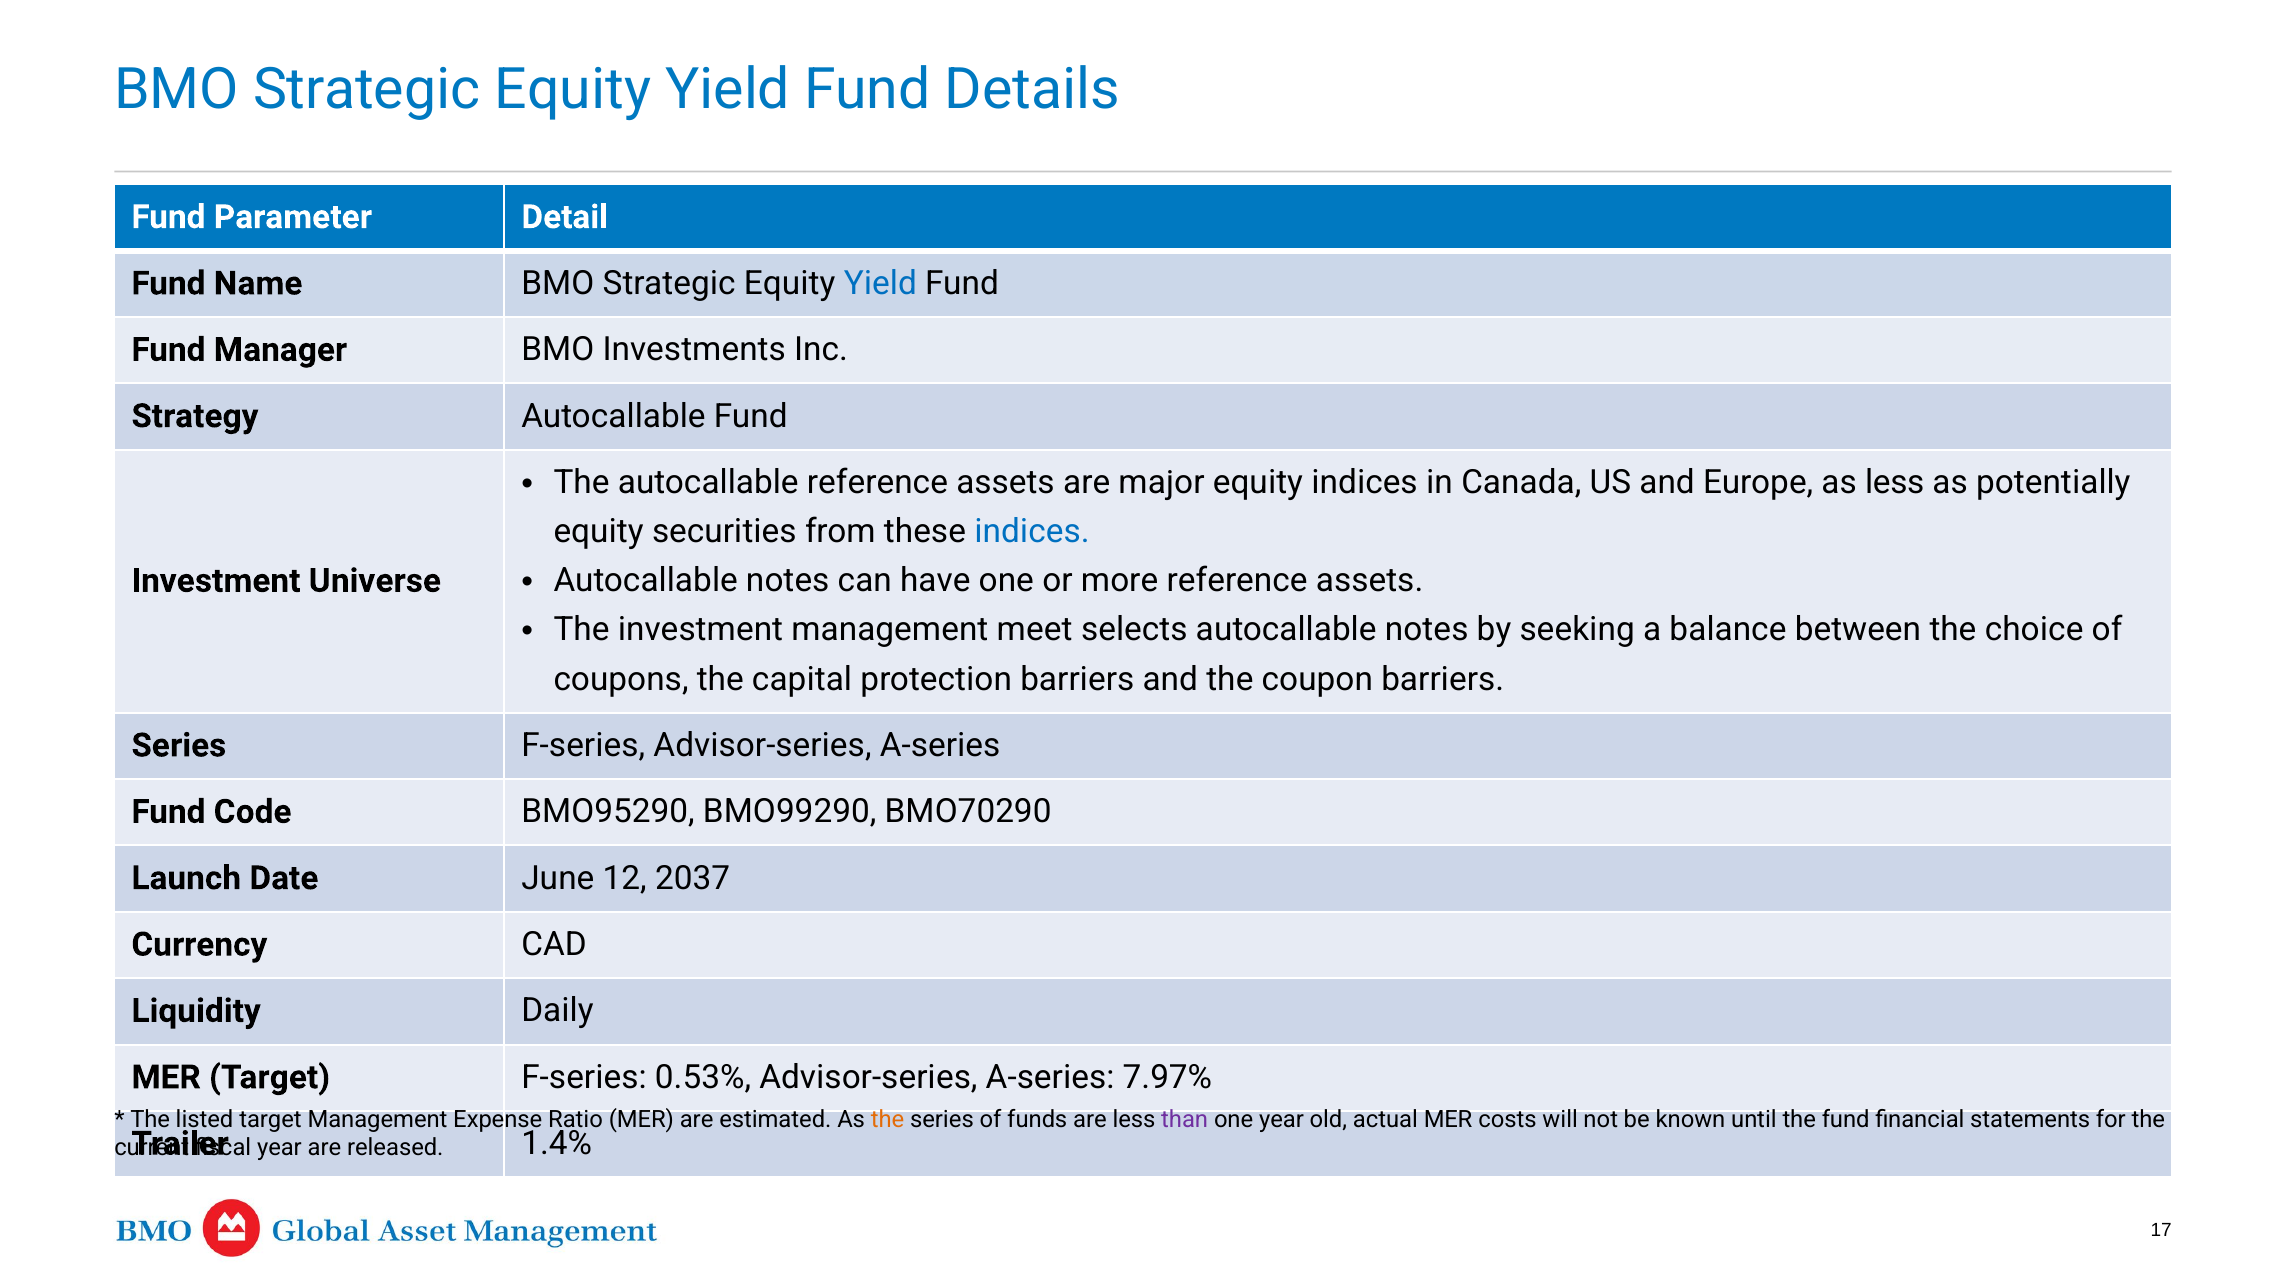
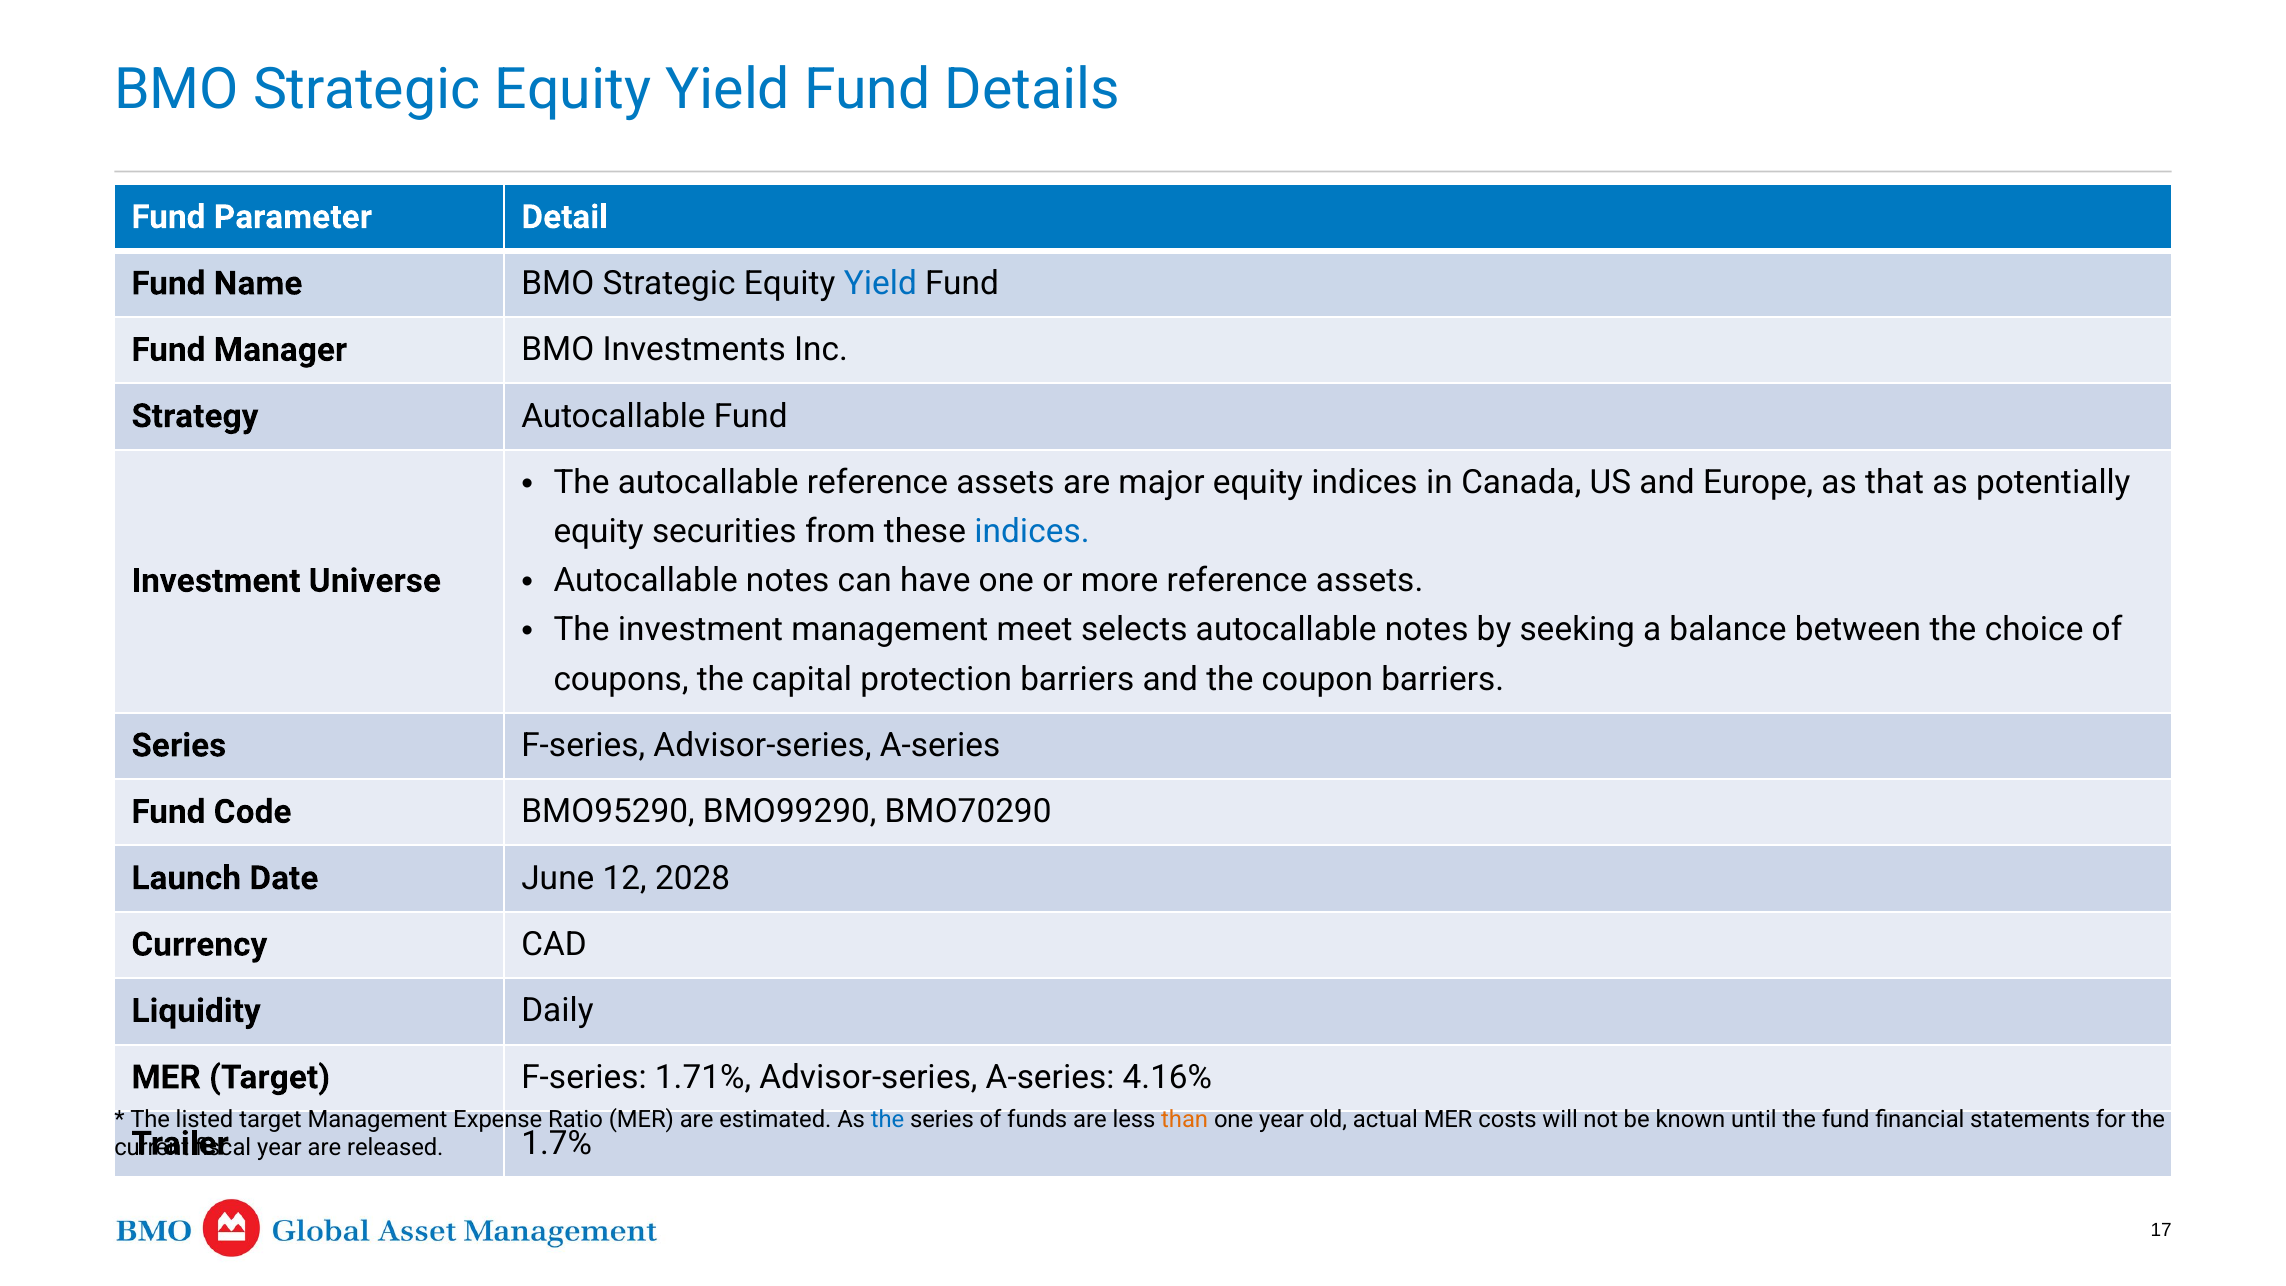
as less: less -> that
2037: 2037 -> 2028
0.53%: 0.53% -> 1.71%
7.97%: 7.97% -> 4.16%
the at (888, 1119) colour: orange -> blue
than colour: purple -> orange
1.4%: 1.4% -> 1.7%
